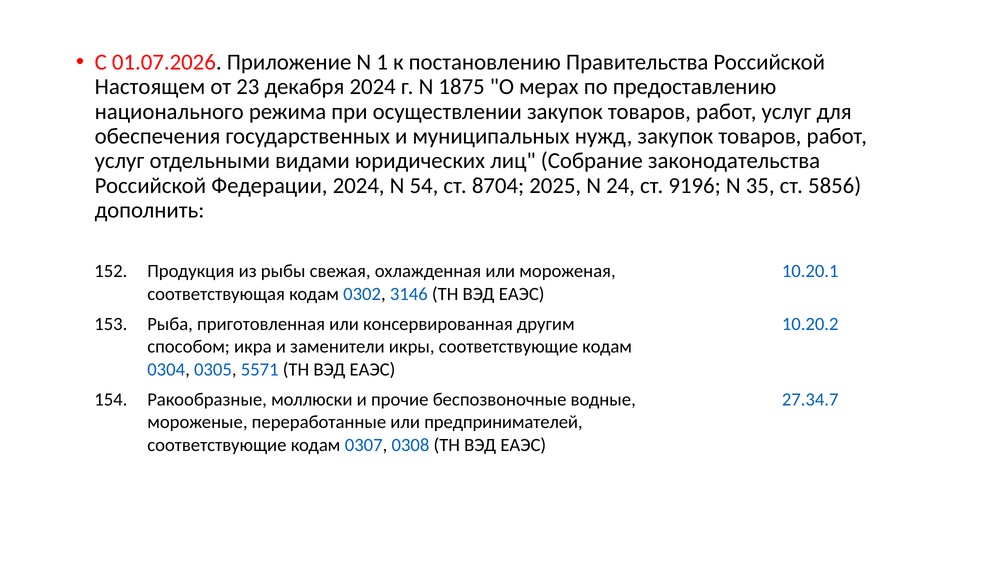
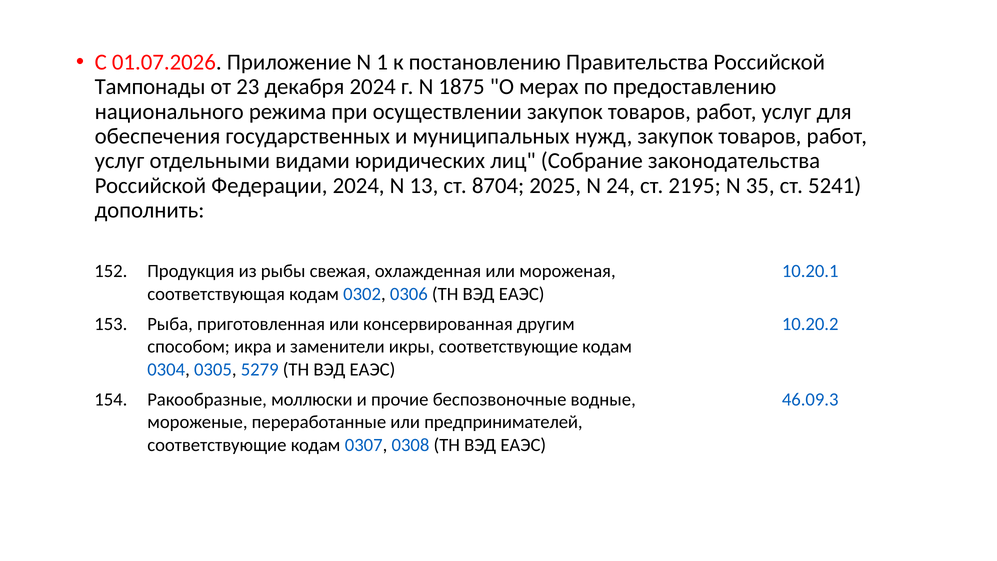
Настоящем: Настоящем -> Тампонады
54: 54 -> 13
9196: 9196 -> 2195
5856: 5856 -> 5241
3146: 3146 -> 0306
5571: 5571 -> 5279
27.34.7: 27.34.7 -> 46.09.3
